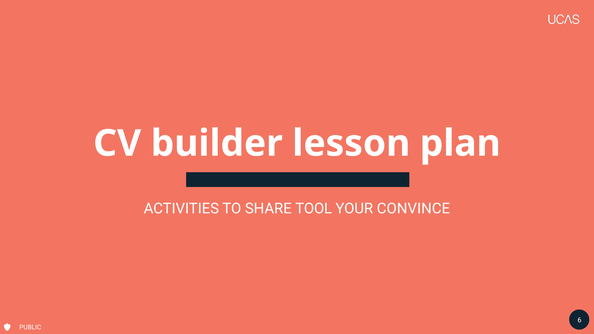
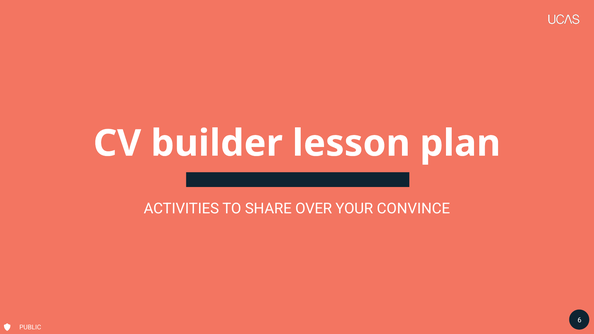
TOOL: TOOL -> OVER
